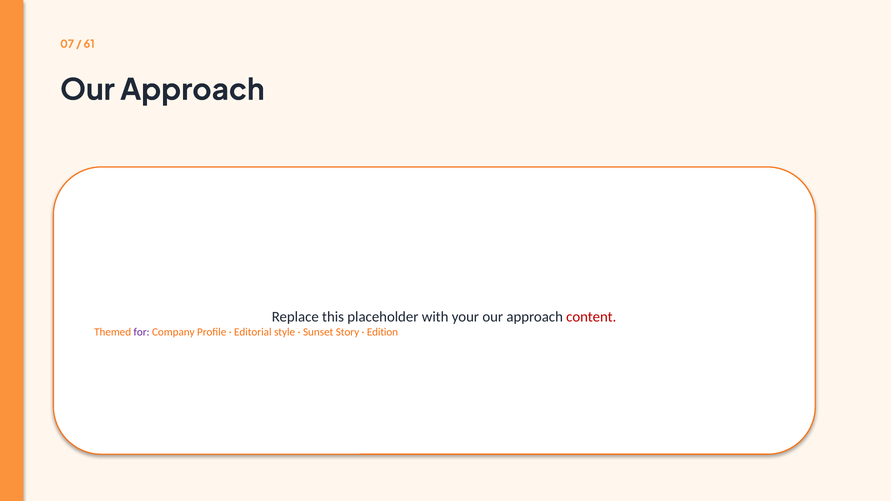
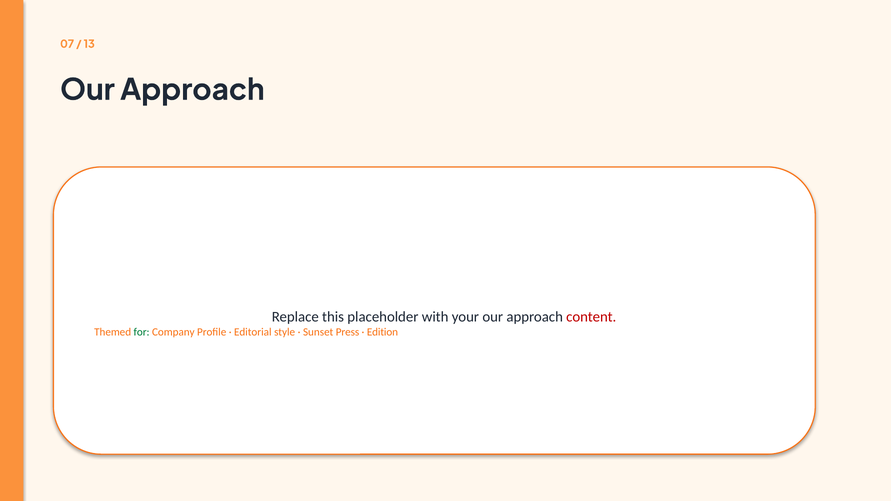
61: 61 -> 13
for colour: purple -> green
Story: Story -> Press
